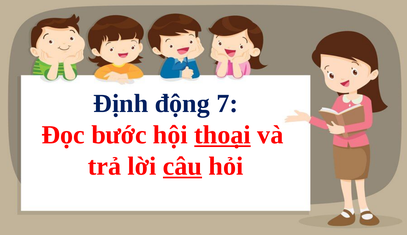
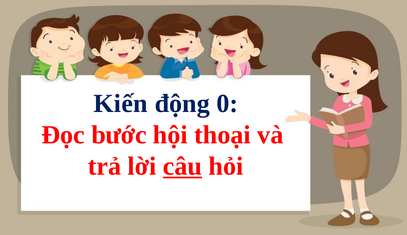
Định: Định -> Kiến
7: 7 -> 0
thoại underline: present -> none
